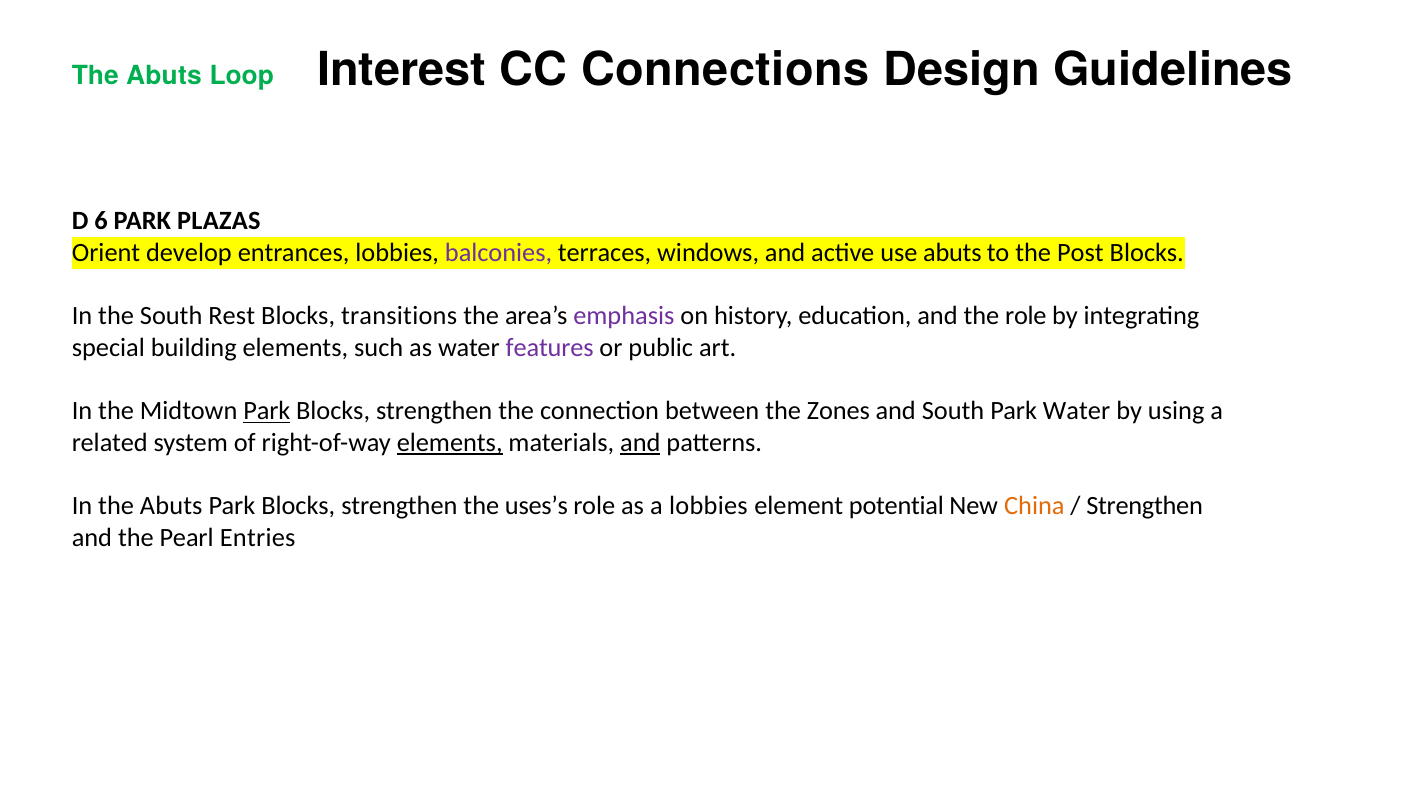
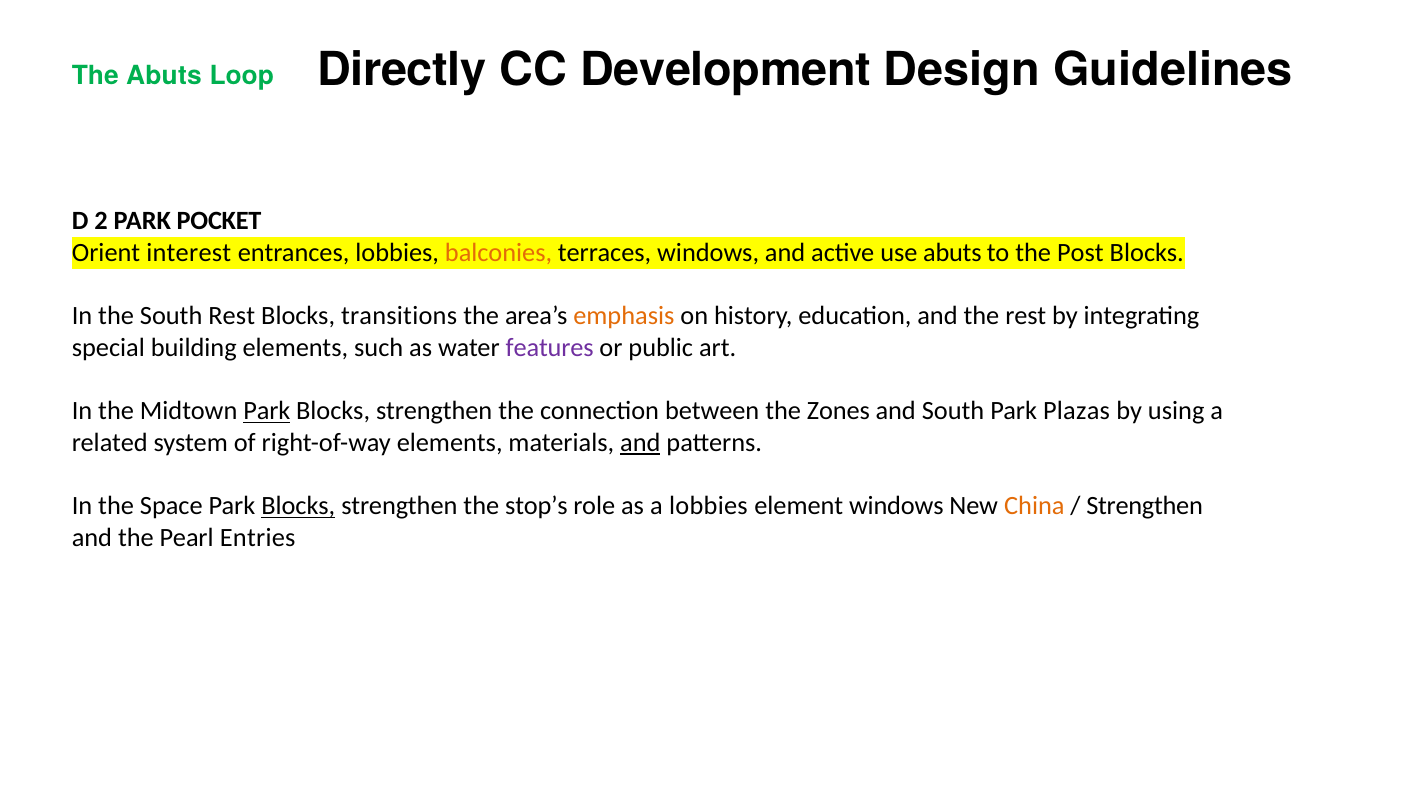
Interest: Interest -> Directly
Connections: Connections -> Development
6: 6 -> 2
PLAZAS: PLAZAS -> POCKET
develop: develop -> interest
balconies colour: purple -> orange
emphasis colour: purple -> orange
the role: role -> rest
Park Water: Water -> Plazas
elements at (450, 443) underline: present -> none
In the Abuts: Abuts -> Space
Blocks at (298, 506) underline: none -> present
uses’s: uses’s -> stop’s
element potential: potential -> windows
